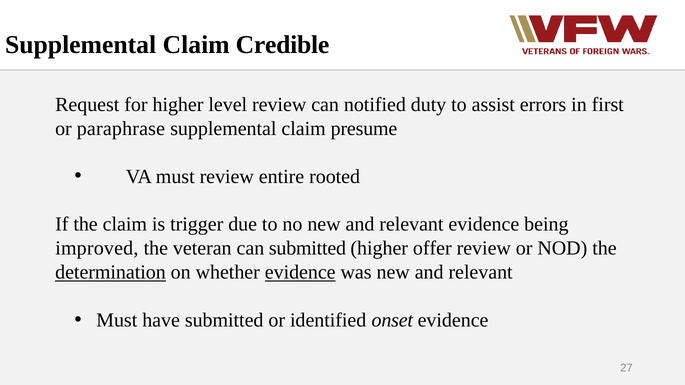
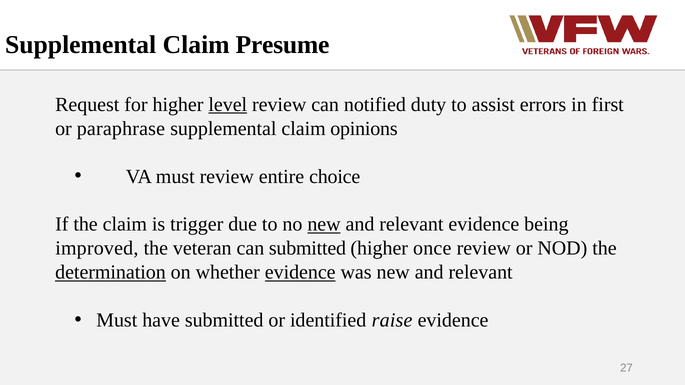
Credible: Credible -> Presume
level underline: none -> present
presume: presume -> opinions
rooted: rooted -> choice
new at (324, 225) underline: none -> present
offer: offer -> once
onset: onset -> raise
